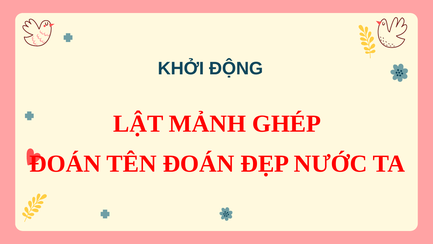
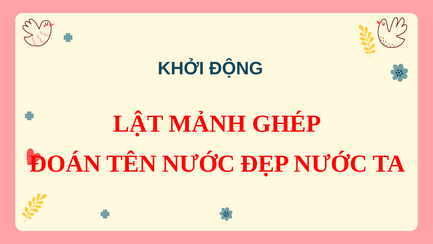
TÊN ĐOÁN: ĐOÁN -> NƯỚC
